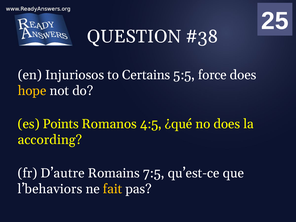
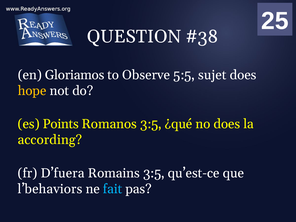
Injuriosos: Injuriosos -> Gloriamos
Certains: Certains -> Observe
force: force -> sujet
Romanos 4:5: 4:5 -> 3:5
D’autre: D’autre -> D’fuera
Romains 7:5: 7:5 -> 3:5
fait colour: yellow -> light blue
